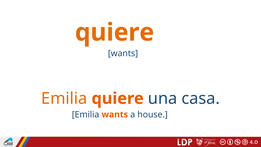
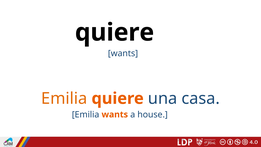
quiere at (115, 32) colour: orange -> black
